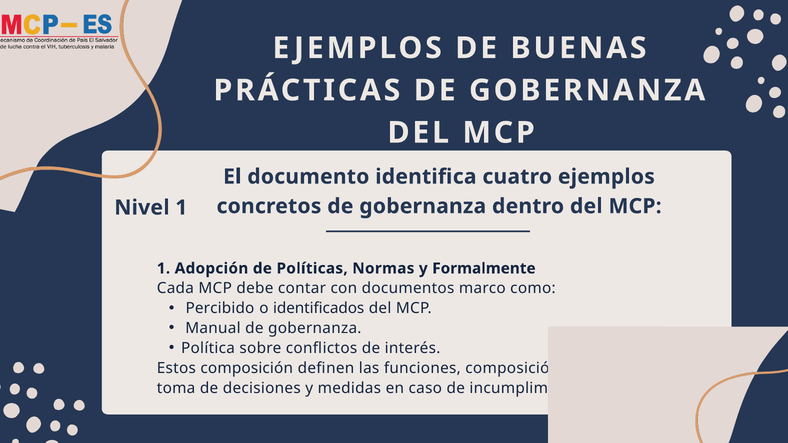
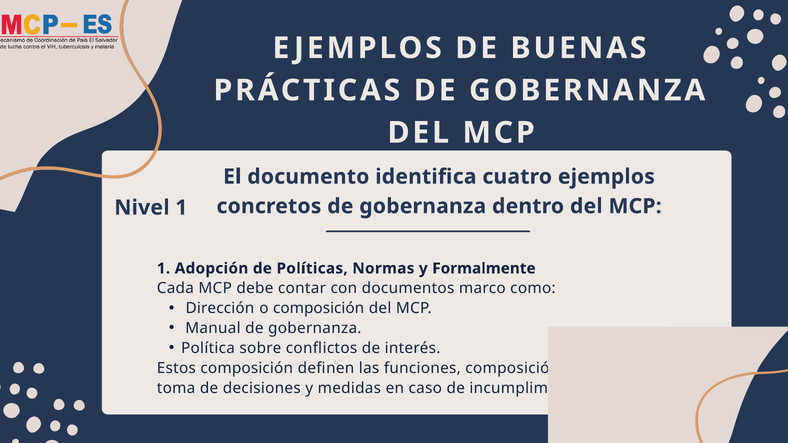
Percibido: Percibido -> Dirección
o identificados: identificados -> composición
